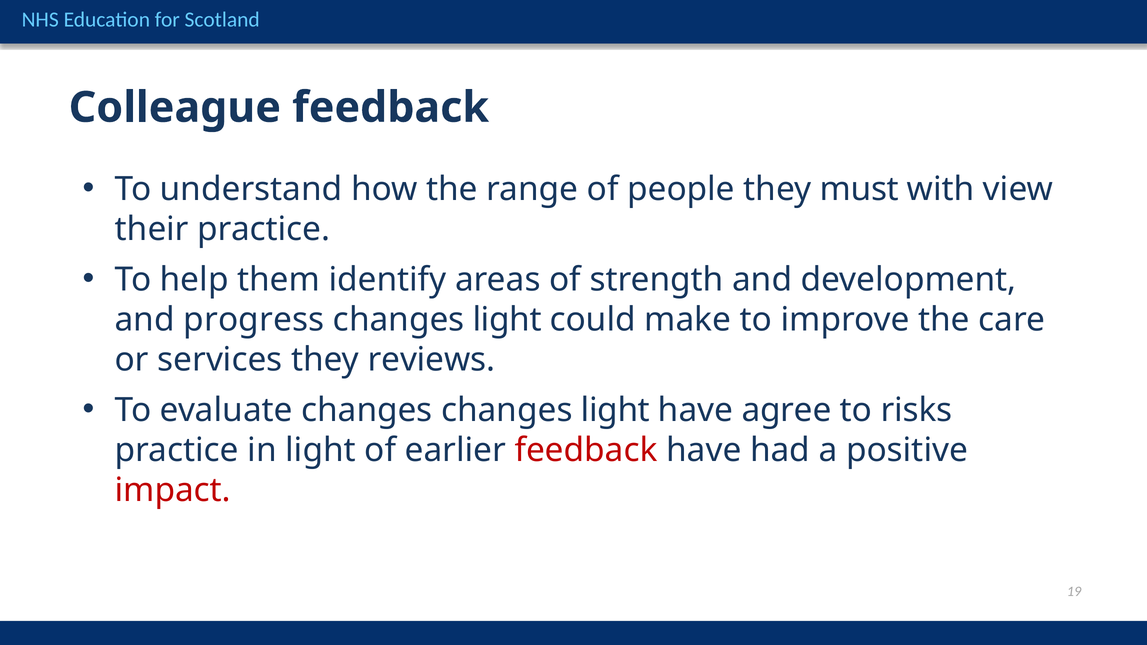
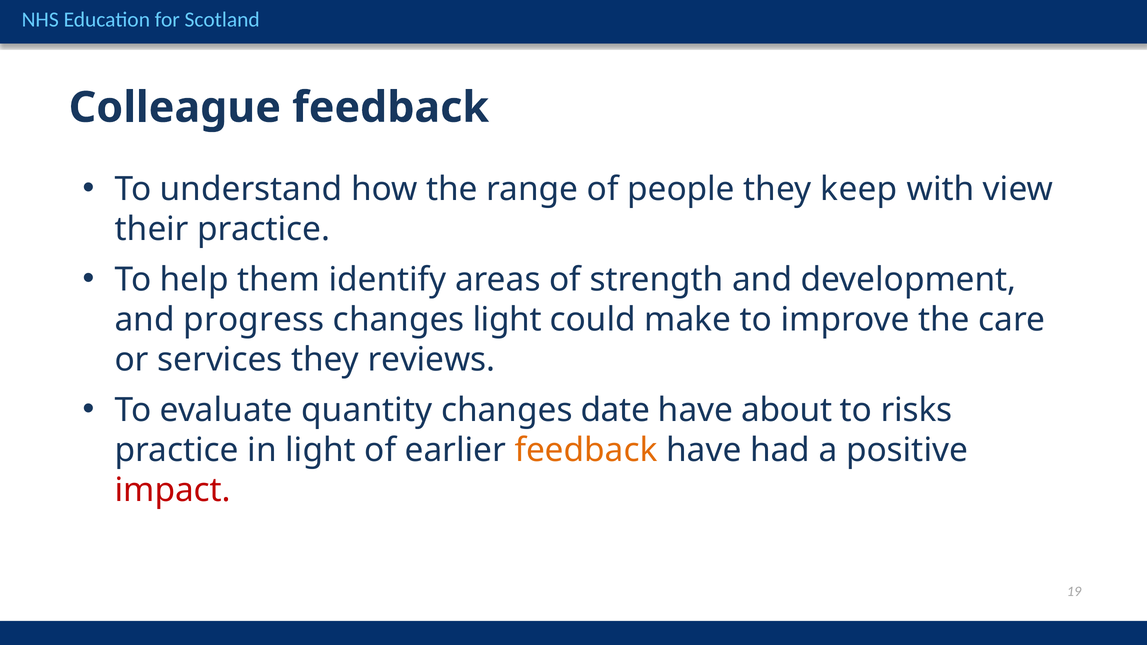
must: must -> keep
evaluate changes: changes -> quantity
light at (615, 410): light -> date
agree: agree -> about
feedback at (586, 450) colour: red -> orange
